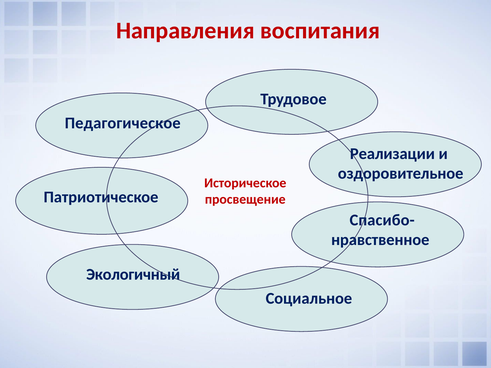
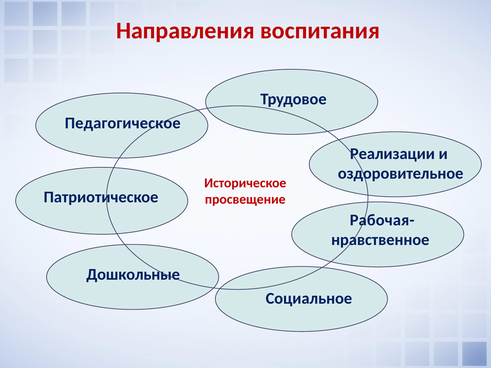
Спасибо-: Спасибо- -> Рабочая-
Экологичный: Экологичный -> Дошкольные
